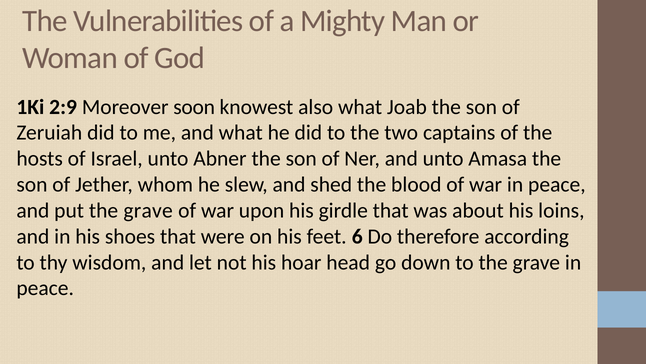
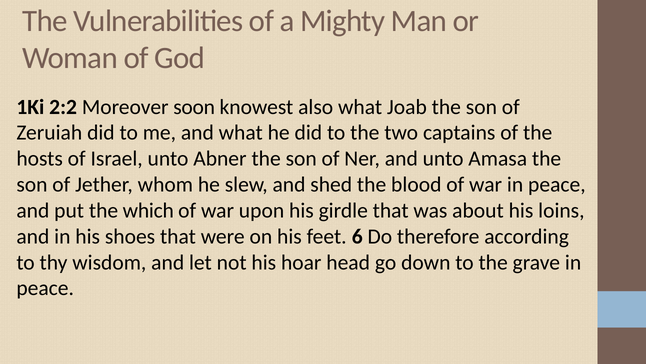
2:9: 2:9 -> 2:2
put the grave: grave -> which
